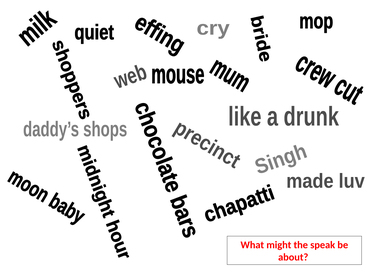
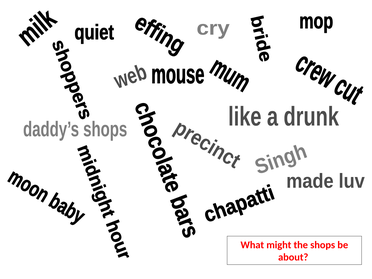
speak: speak -> shops
